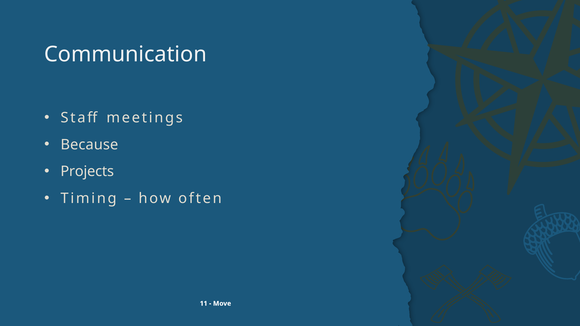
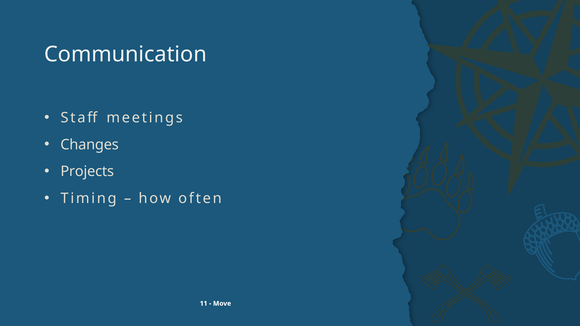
Because: Because -> Changes
